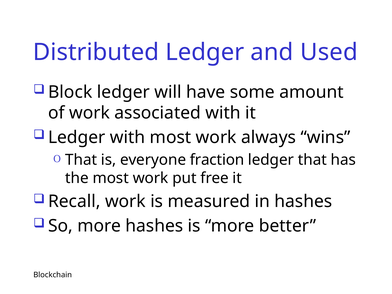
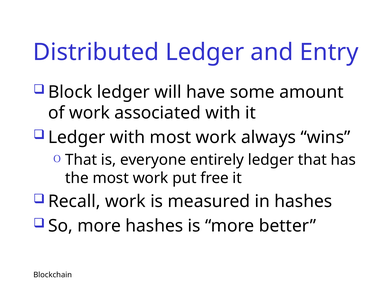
Used: Used -> Entry
fraction: fraction -> entirely
